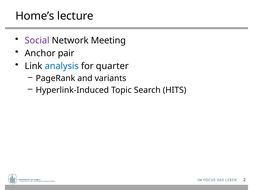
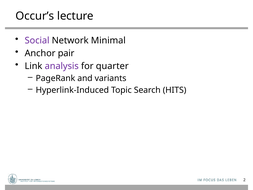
Home’s: Home’s -> Occur’s
Meeting: Meeting -> Minimal
analysis colour: blue -> purple
